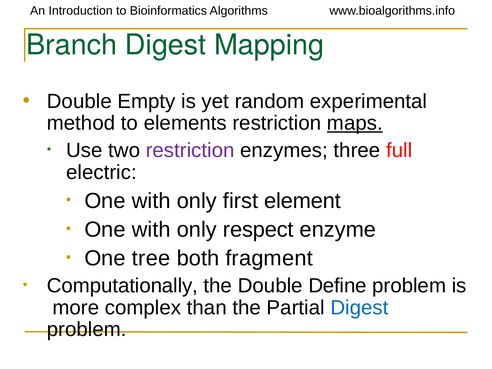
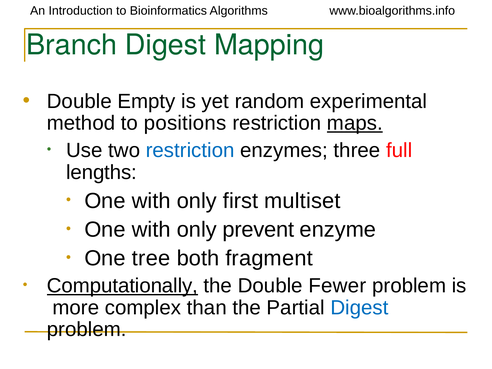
elements: elements -> positions
restriction at (190, 150) colour: purple -> blue
electric: electric -> lengths
element: element -> multiset
respect: respect -> prevent
Computationally underline: none -> present
Define: Define -> Fewer
